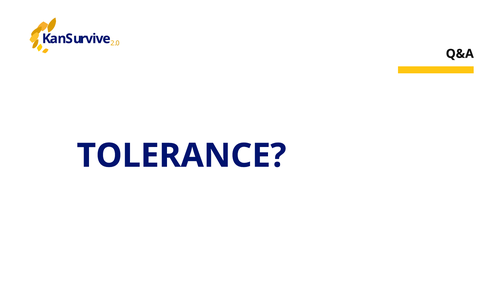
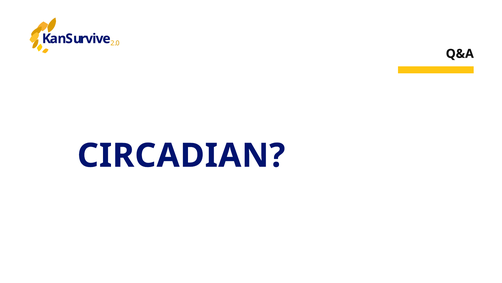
TOLERANCE: TOLERANCE -> CIRCADIAN
